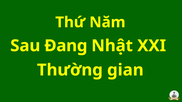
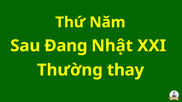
gian: gian -> thay
